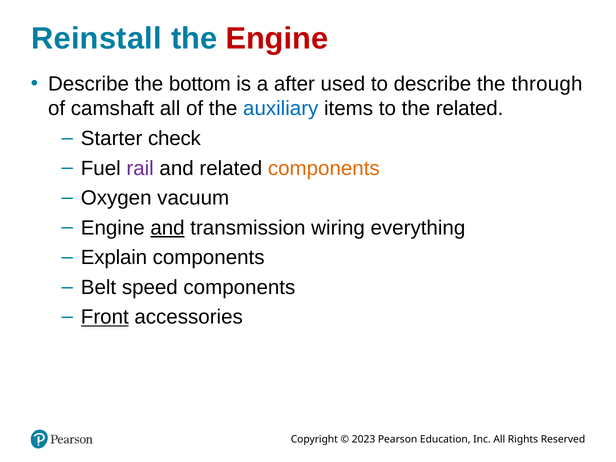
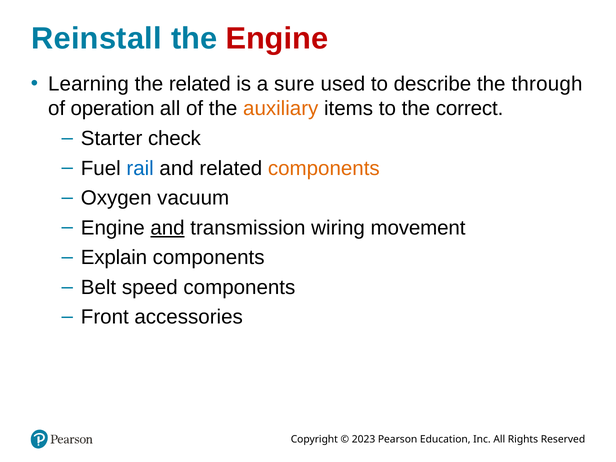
Describe at (89, 84): Describe -> Learning
the bottom: bottom -> related
after: after -> sure
camshaft: camshaft -> operation
auxiliary colour: blue -> orange
the related: related -> correct
rail colour: purple -> blue
everything: everything -> movement
Front underline: present -> none
